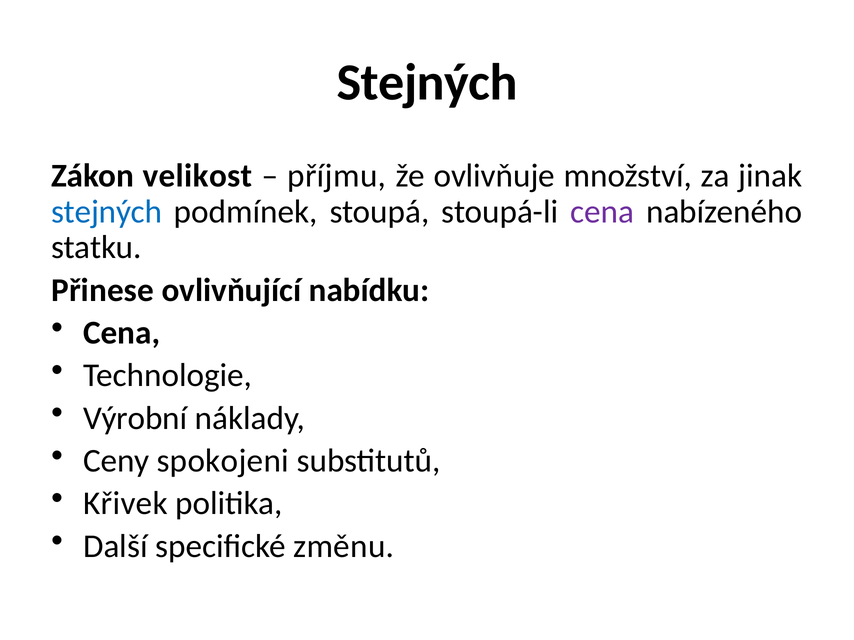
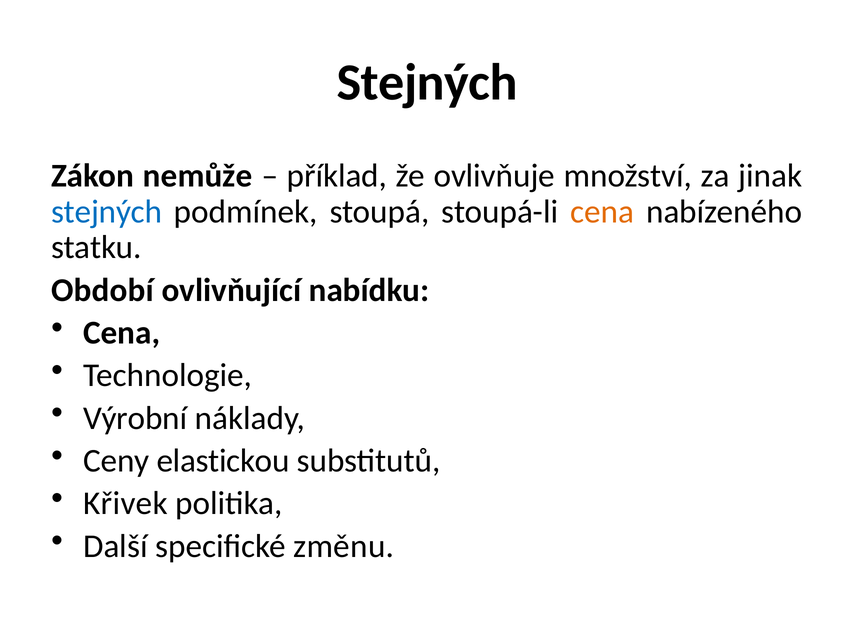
velikost: velikost -> nemůže
příjmu: příjmu -> příklad
cena at (602, 212) colour: purple -> orange
Přinese: Přinese -> Období
spokojeni: spokojeni -> elastickou
